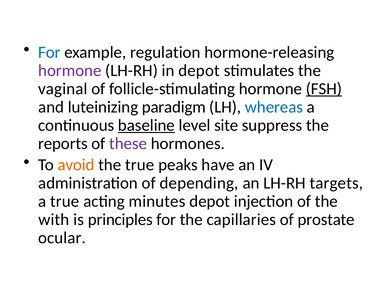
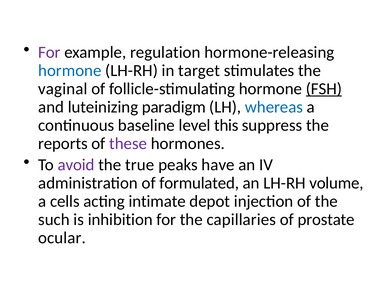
For at (49, 52) colour: blue -> purple
hormone at (70, 70) colour: purple -> blue
in depot: depot -> target
baseline underline: present -> none
site: site -> this
avoid colour: orange -> purple
depending: depending -> formulated
targets: targets -> volume
a true: true -> cells
minutes: minutes -> intimate
with: with -> such
principles: principles -> inhibition
